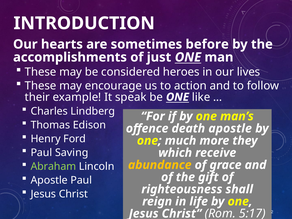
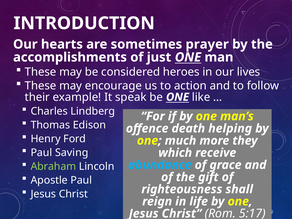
before: before -> prayer
death apostle: apostle -> helping
abundance colour: yellow -> light blue
